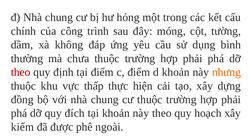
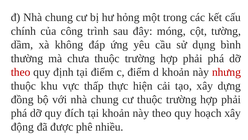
nhưng colour: orange -> red
kiểm: kiểm -> động
ngoài: ngoài -> nhiều
